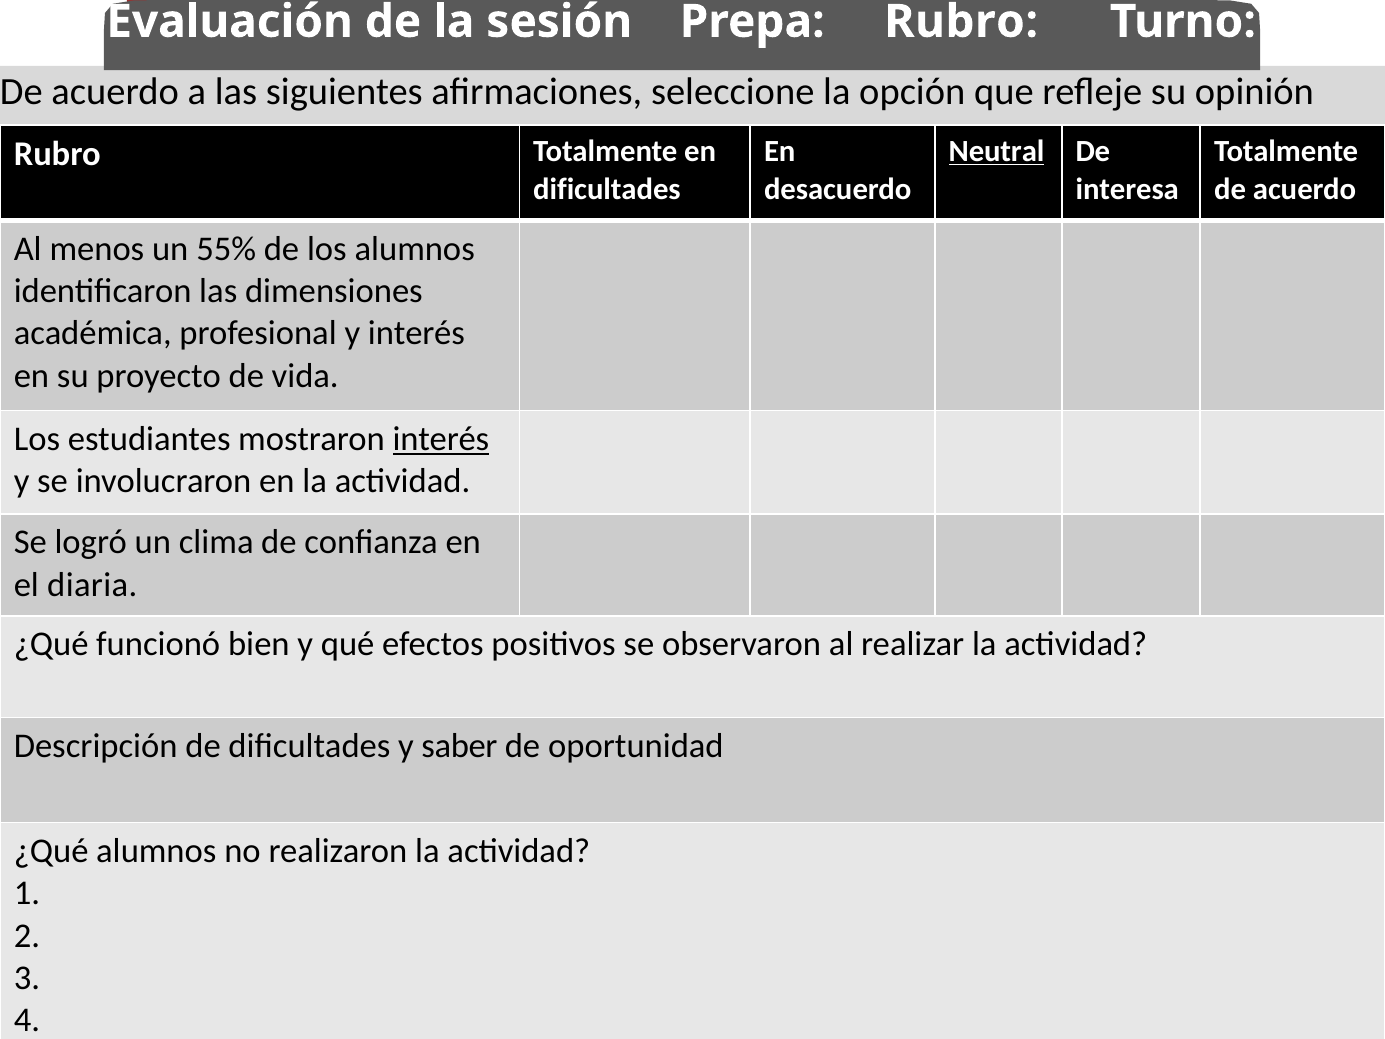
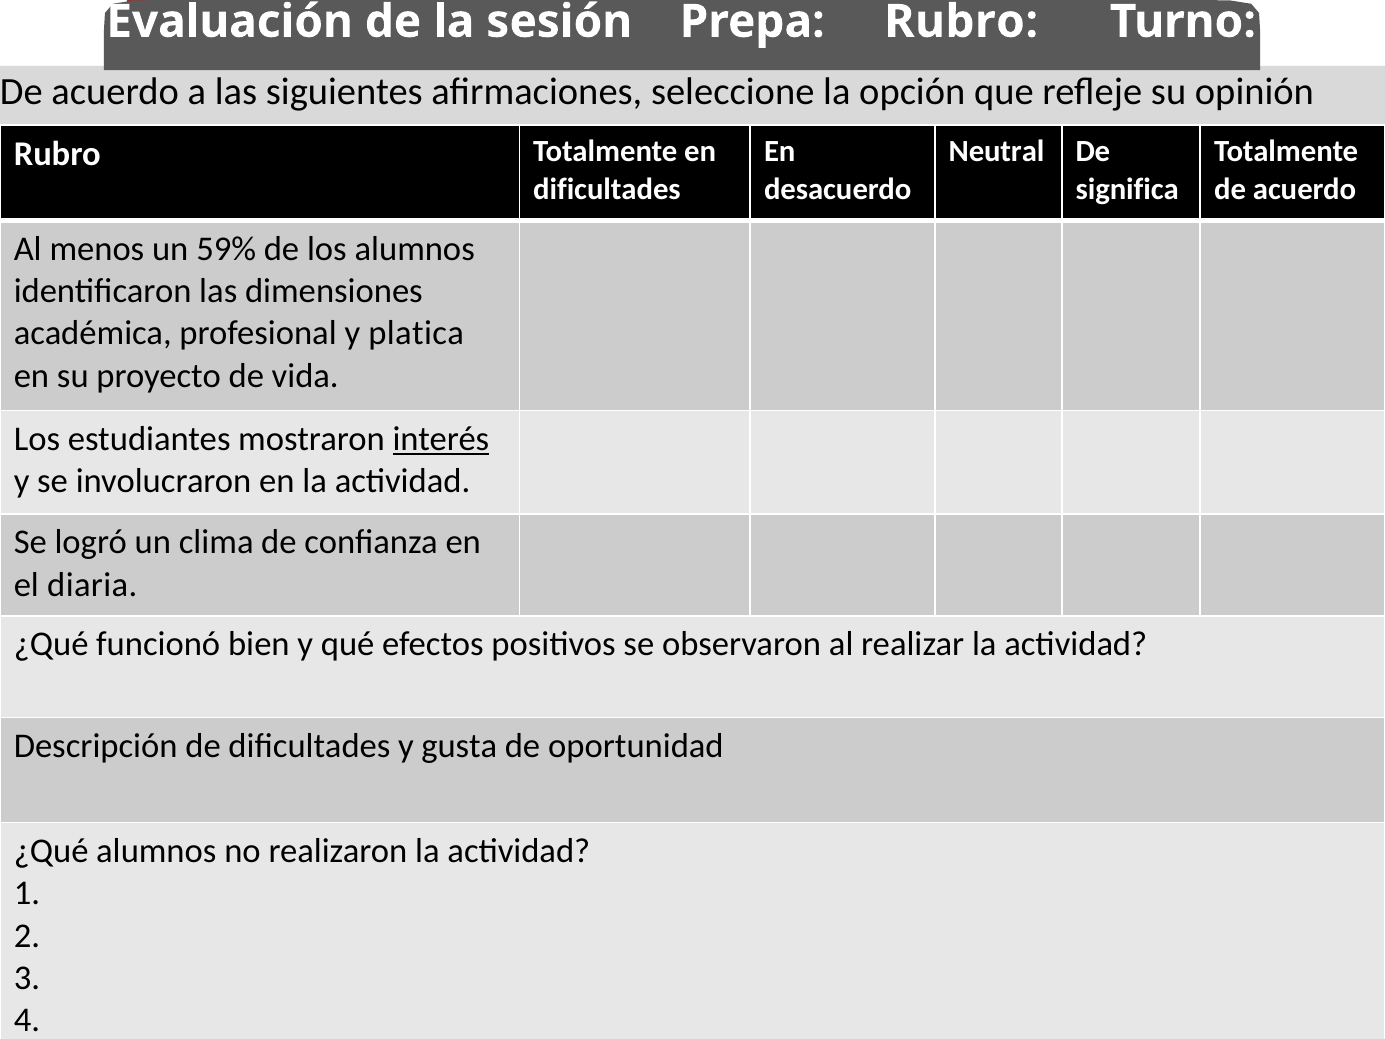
Neutral underline: present -> none
interesa: interesa -> significa
55%: 55% -> 59%
y interés: interés -> platica
saber: saber -> gusta
